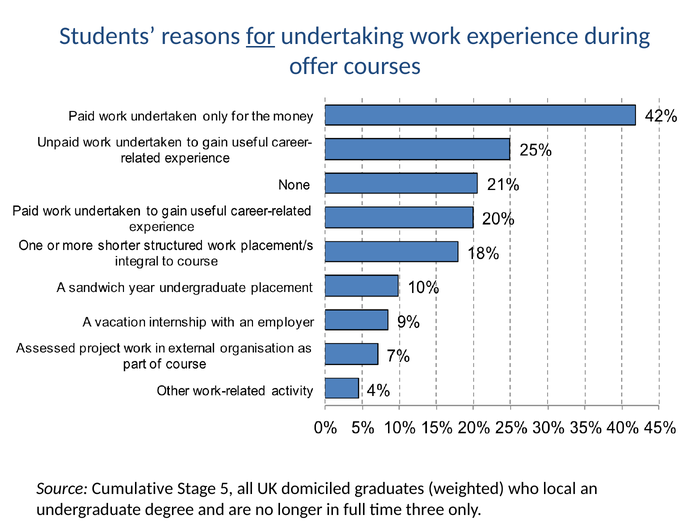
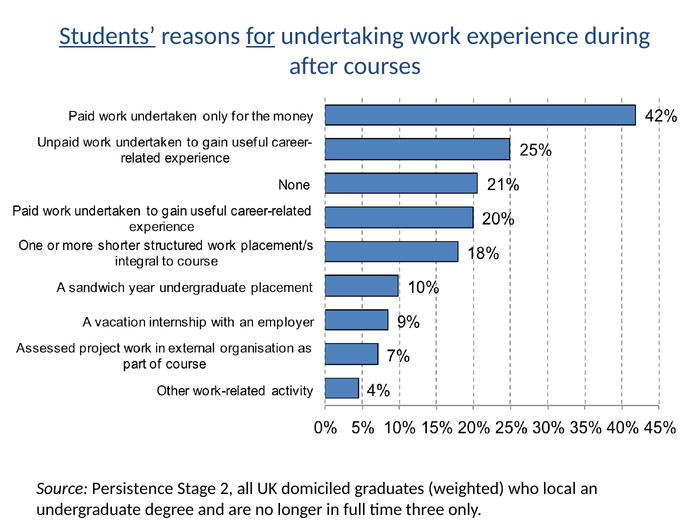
Students underline: none -> present
offer: offer -> after
Cumulative: Cumulative -> Persistence
5: 5 -> 2
